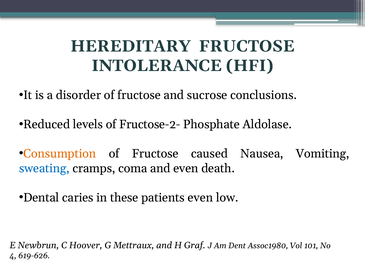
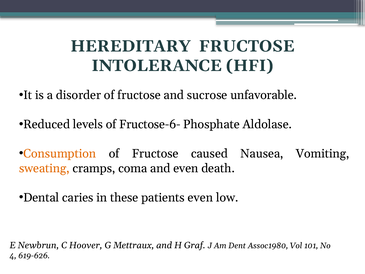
conclusions: conclusions -> unfavorable
Fructose-2-: Fructose-2- -> Fructose-6-
sweating colour: blue -> orange
